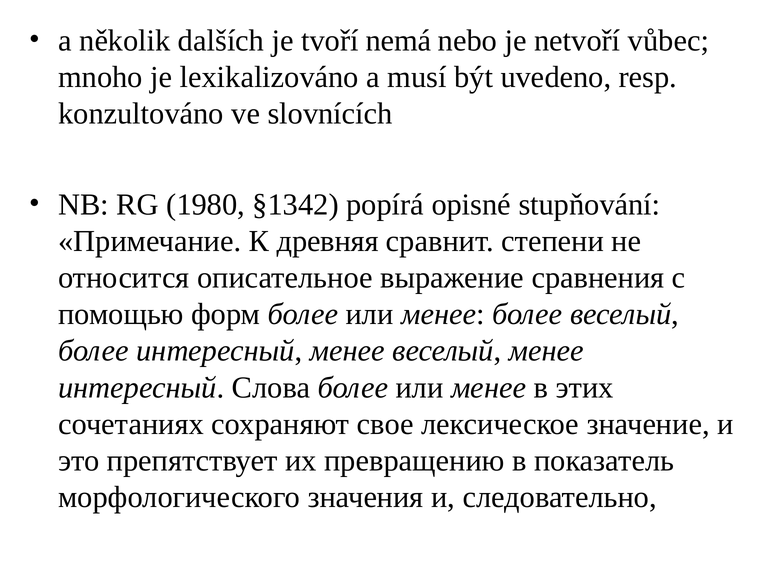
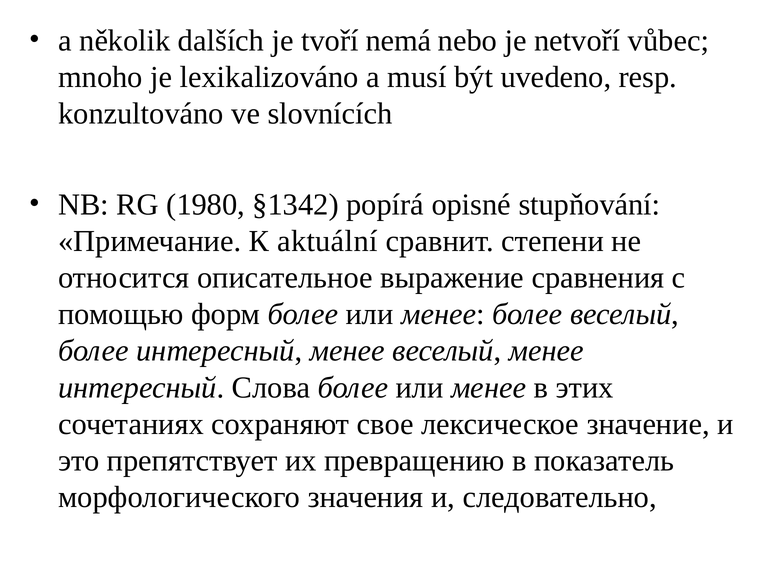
древняя: древняя -> aktuální
